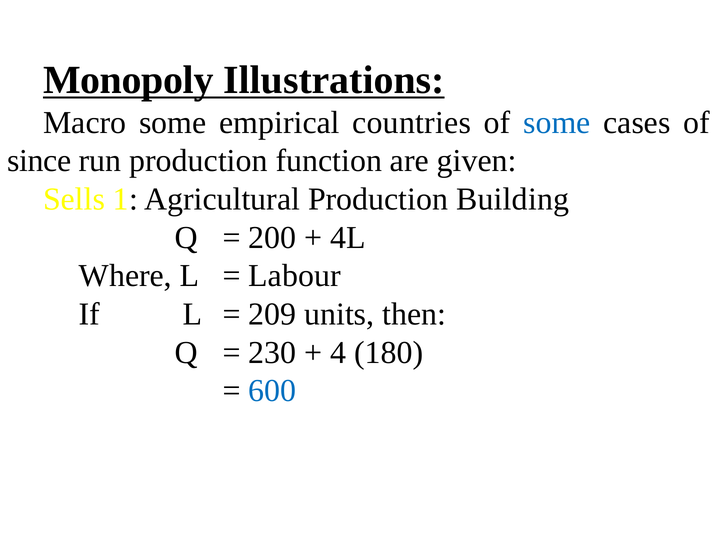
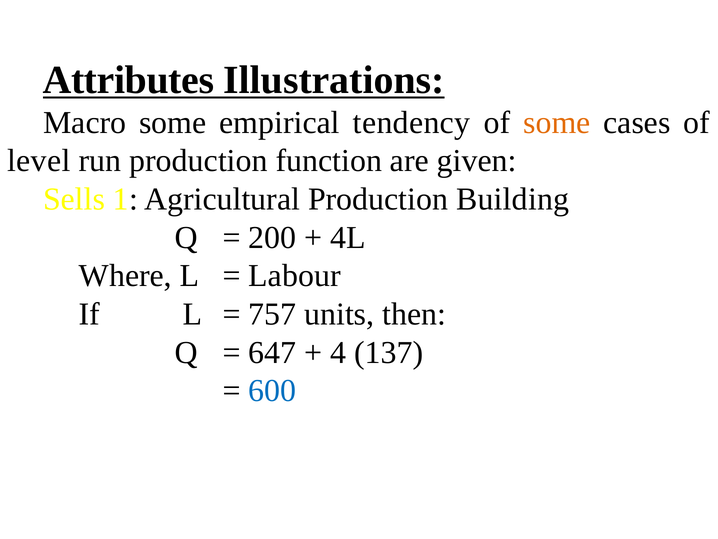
Monopoly: Monopoly -> Attributes
countries: countries -> tendency
some at (557, 122) colour: blue -> orange
since: since -> level
209: 209 -> 757
230: 230 -> 647
180: 180 -> 137
